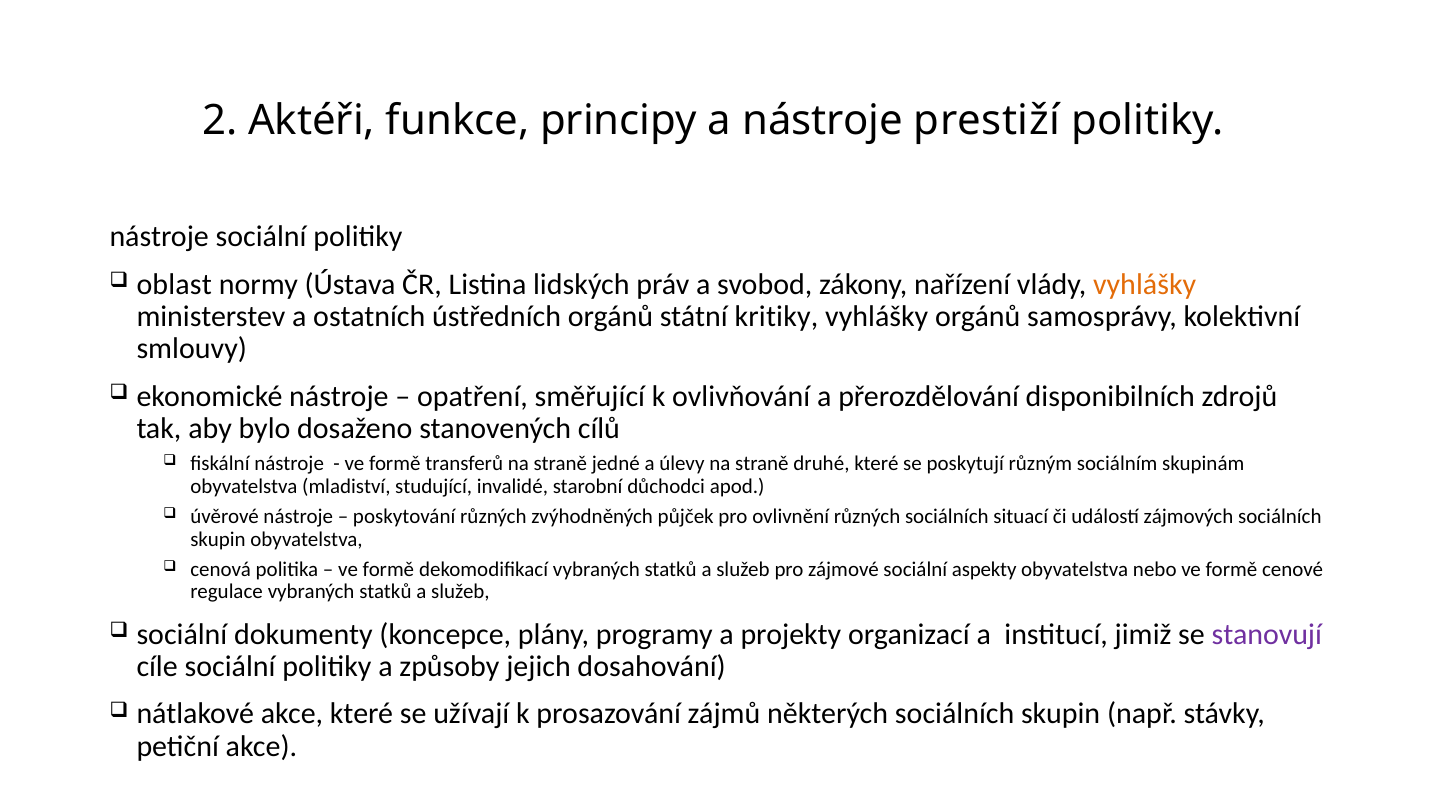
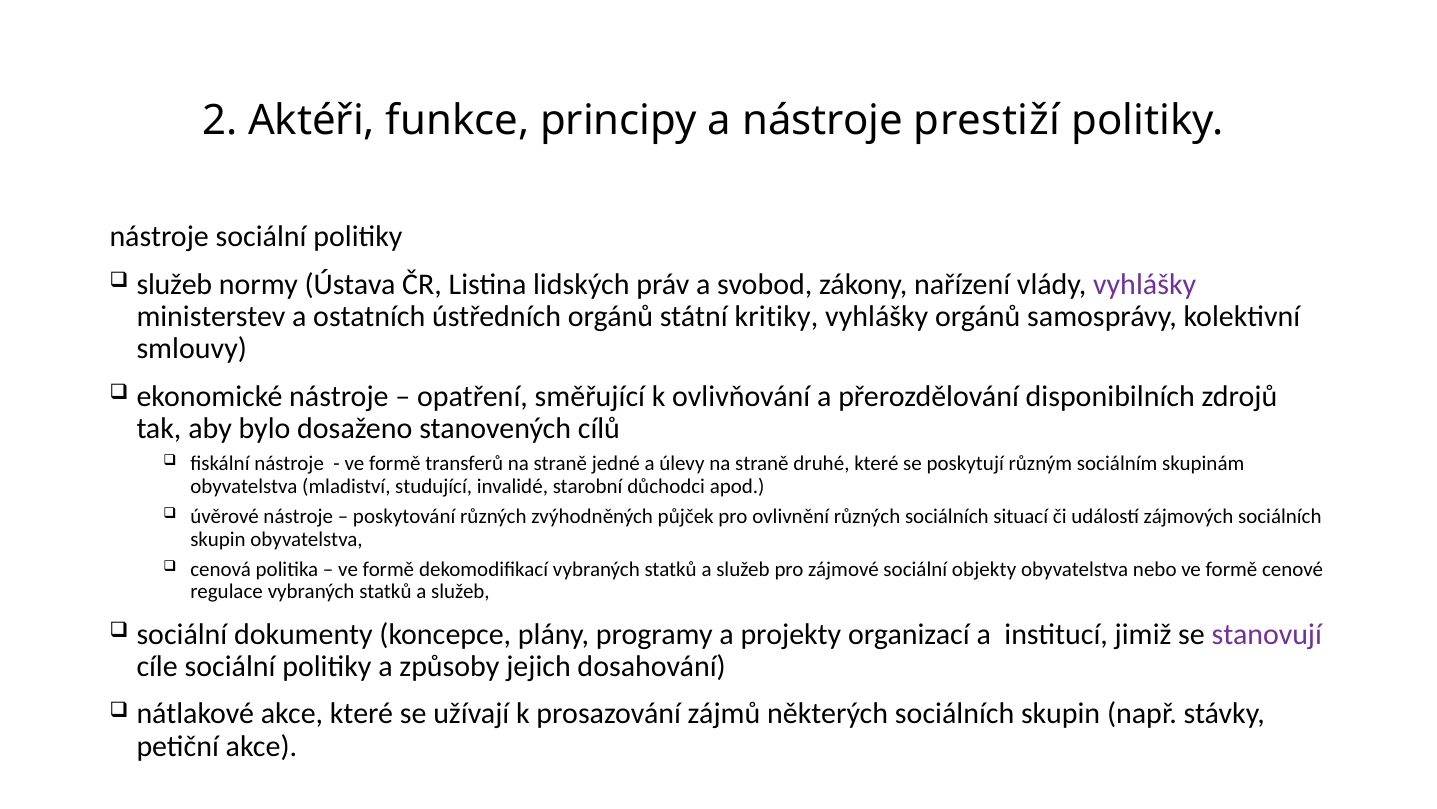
oblast at (174, 284): oblast -> služeb
vyhlášky at (1145, 284) colour: orange -> purple
aspekty: aspekty -> objekty
